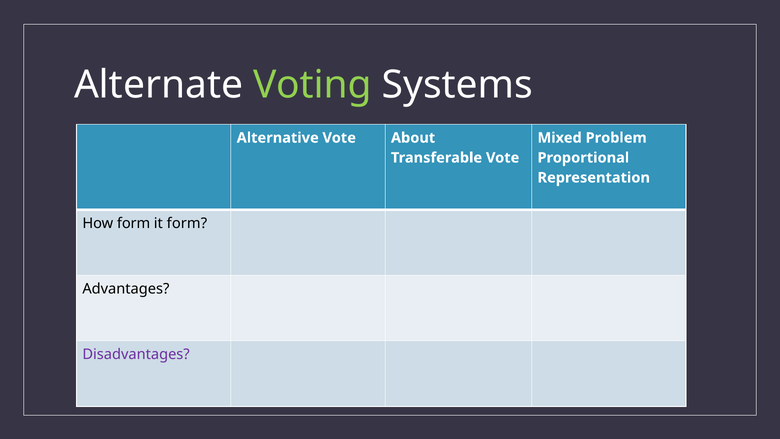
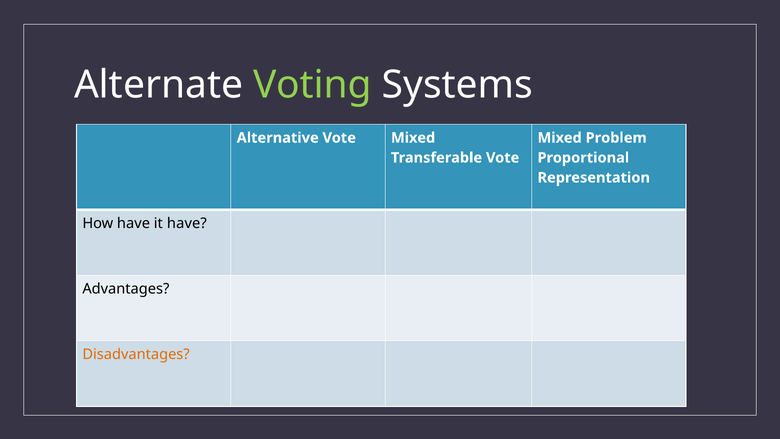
Alternative Vote About: About -> Mixed
How form: form -> have
it form: form -> have
Disadvantages colour: purple -> orange
